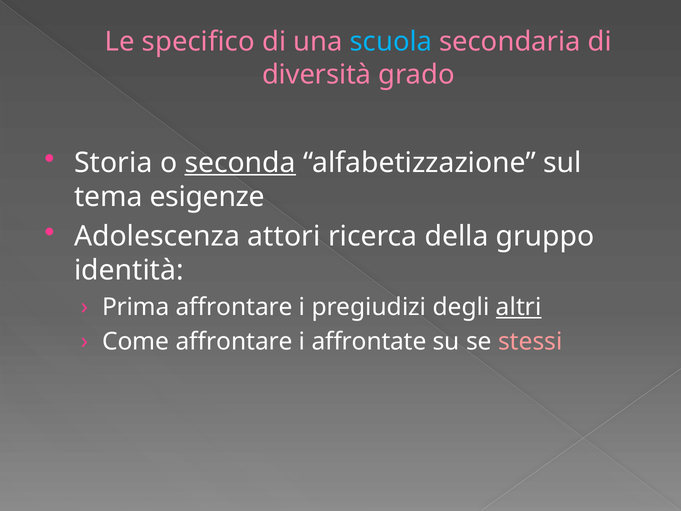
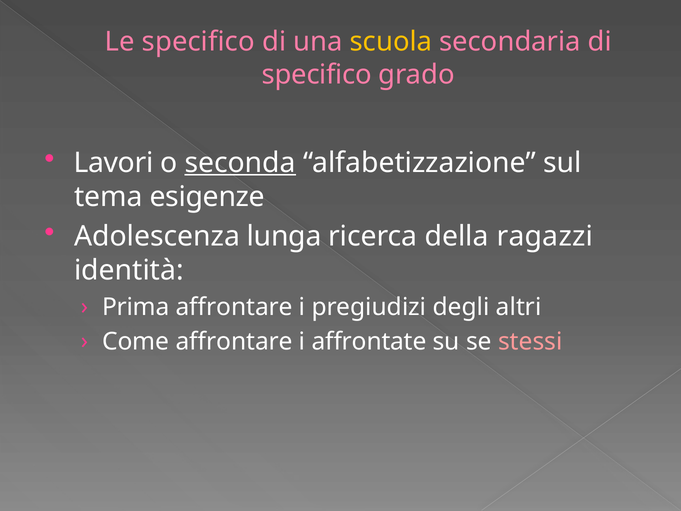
scuola colour: light blue -> yellow
diversità at (317, 75): diversità -> specifico
Storia: Storia -> Lavori
attori: attori -> lunga
gruppo: gruppo -> ragazzi
altri underline: present -> none
